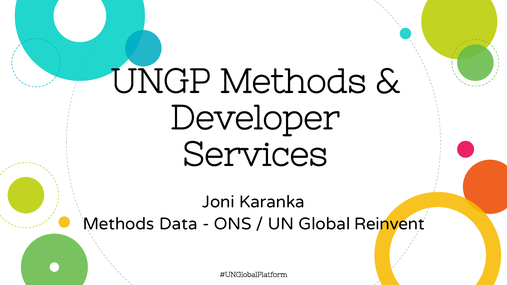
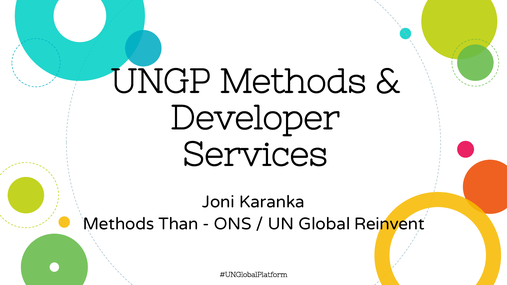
Data: Data -> Than
